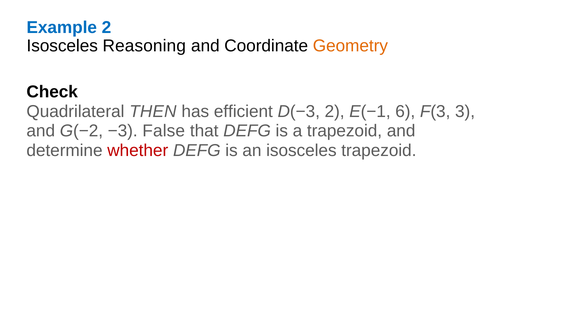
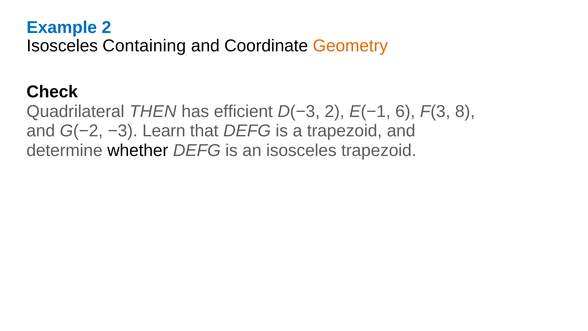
Reasoning: Reasoning -> Containing
3: 3 -> 8
False: False -> Learn
whether colour: red -> black
